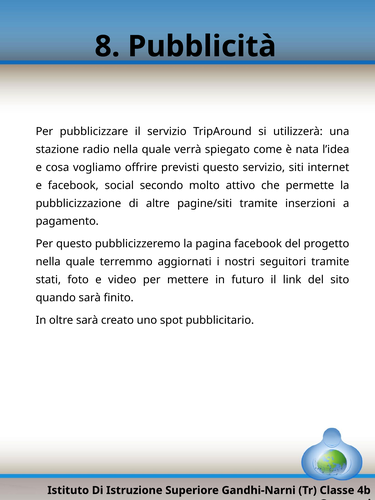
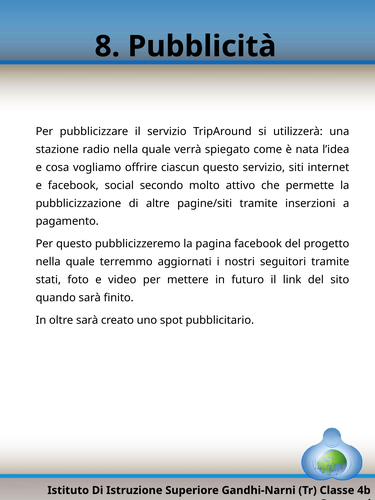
previsti: previsti -> ciascun
